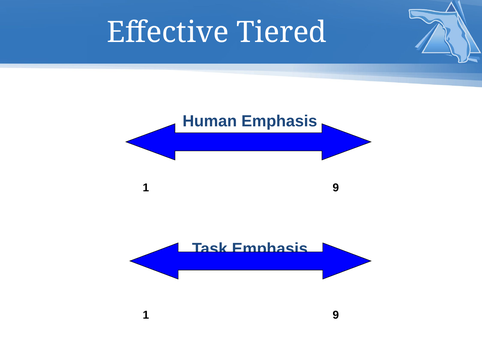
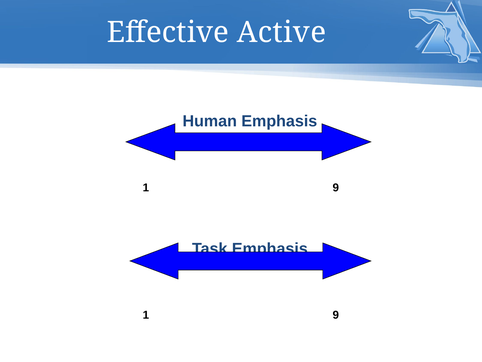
Tiered: Tiered -> Active
